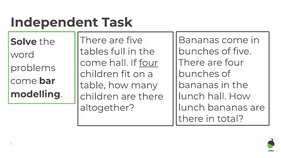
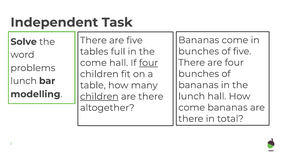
come at (24, 81): come -> lunch
children at (99, 97) underline: none -> present
lunch at (192, 108): lunch -> come
